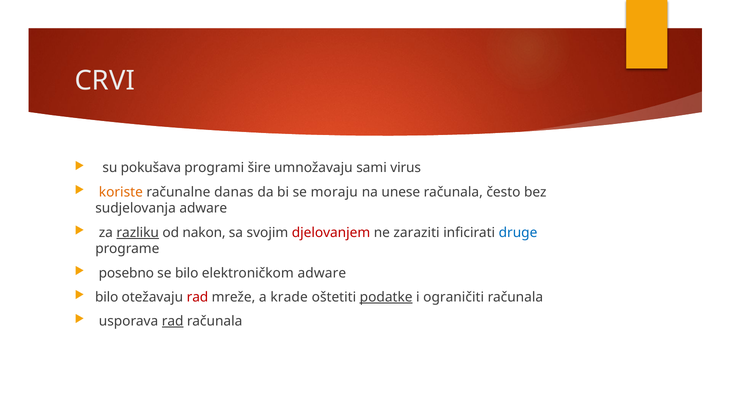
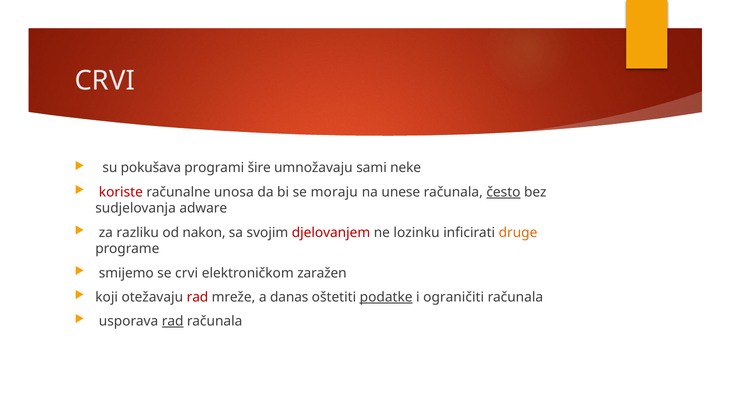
virus: virus -> neke
koriste colour: orange -> red
danas: danas -> unosa
često underline: none -> present
razliku underline: present -> none
zaraziti: zaraziti -> lozinku
druge colour: blue -> orange
posebno: posebno -> smijemo
se bilo: bilo -> crvi
elektroničkom adware: adware -> zaražen
bilo at (107, 297): bilo -> koji
krade: krade -> danas
